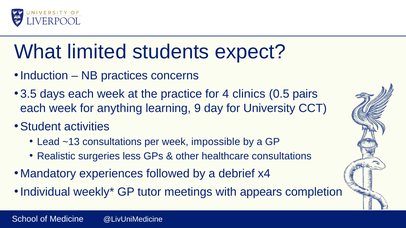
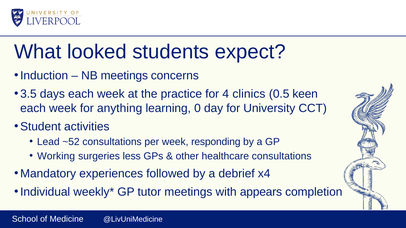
limited: limited -> looked
NB practices: practices -> meetings
pairs: pairs -> keen
9: 9 -> 0
~13: ~13 -> ~52
impossible: impossible -> responding
Realistic: Realistic -> Working
